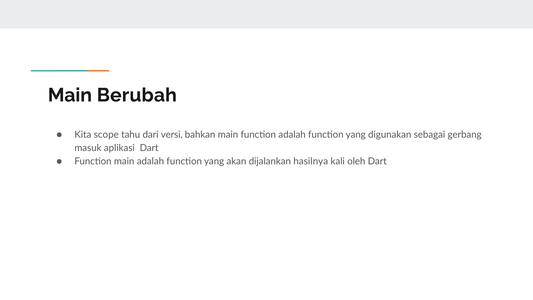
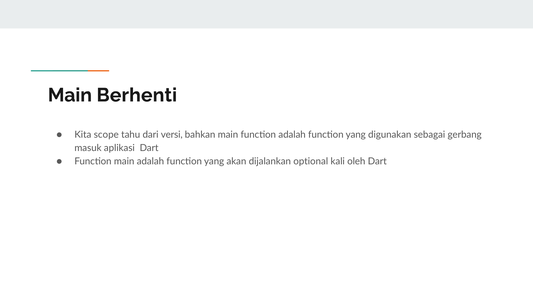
Berubah: Berubah -> Berhenti
hasilnya: hasilnya -> optional
